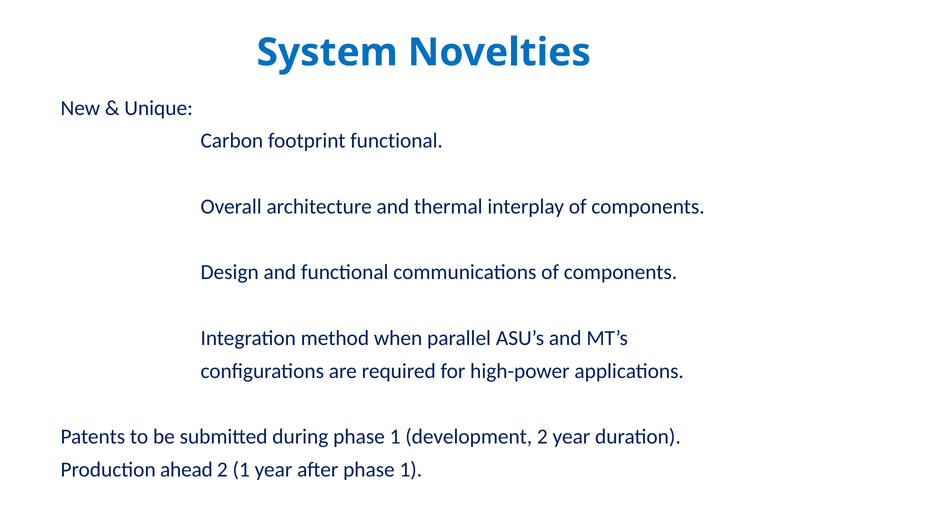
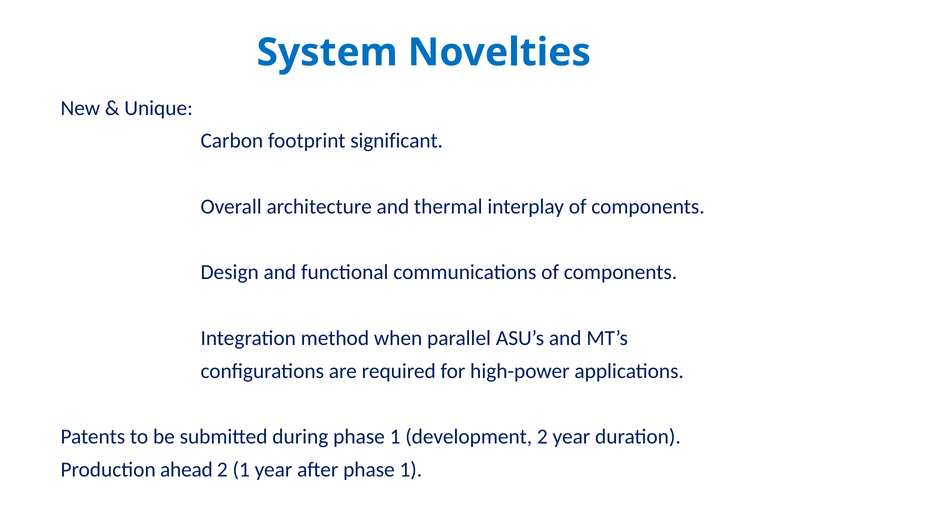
footprint functional: functional -> significant
